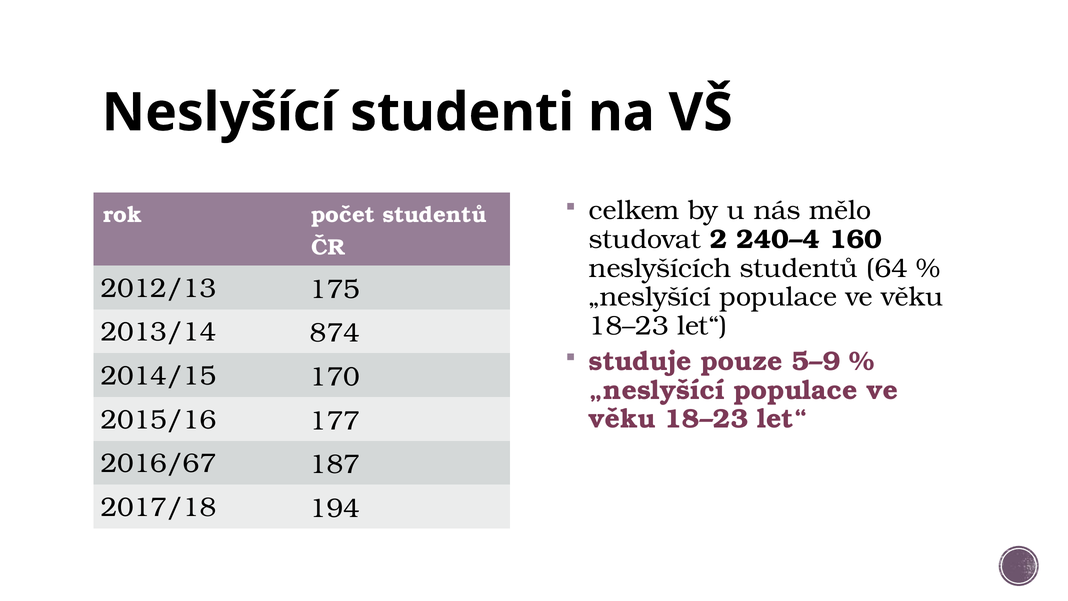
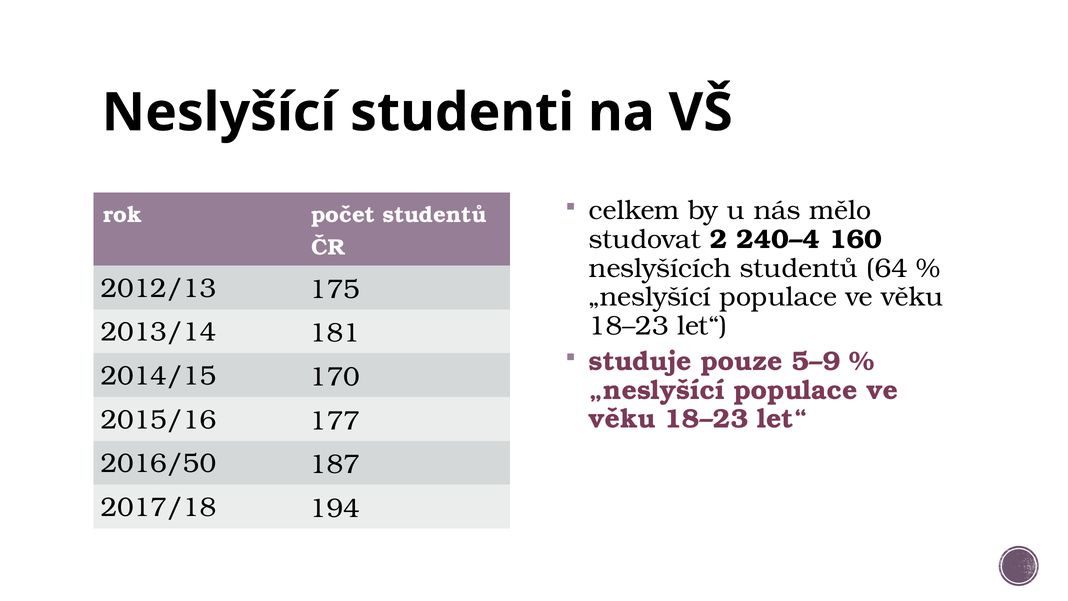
874: 874 -> 181
2016/67: 2016/67 -> 2016/50
